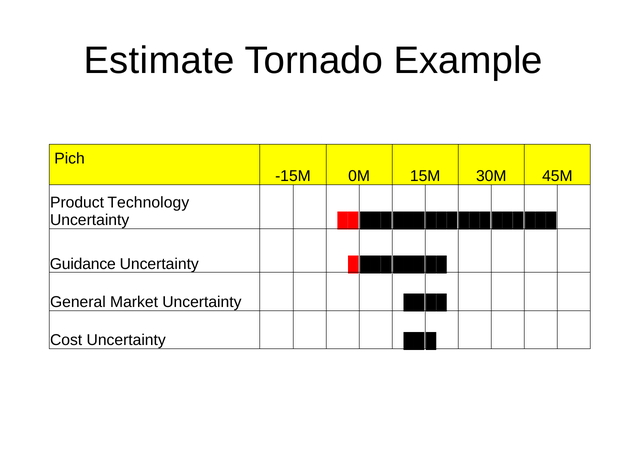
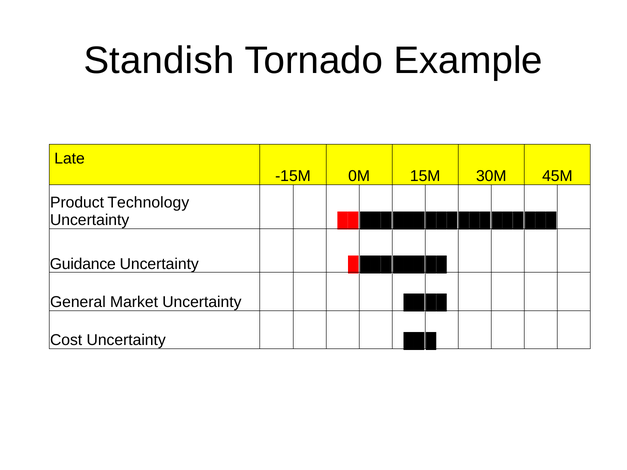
Estimate: Estimate -> Standish
Pich: Pich -> Late
